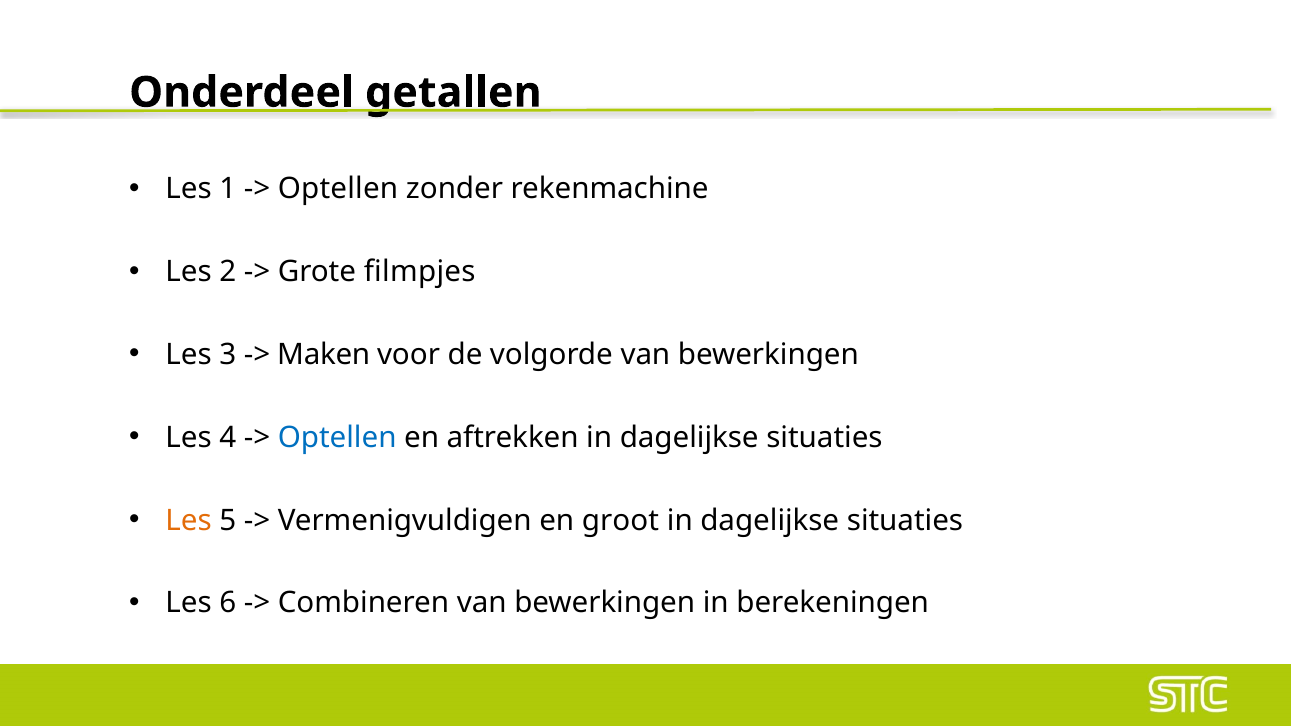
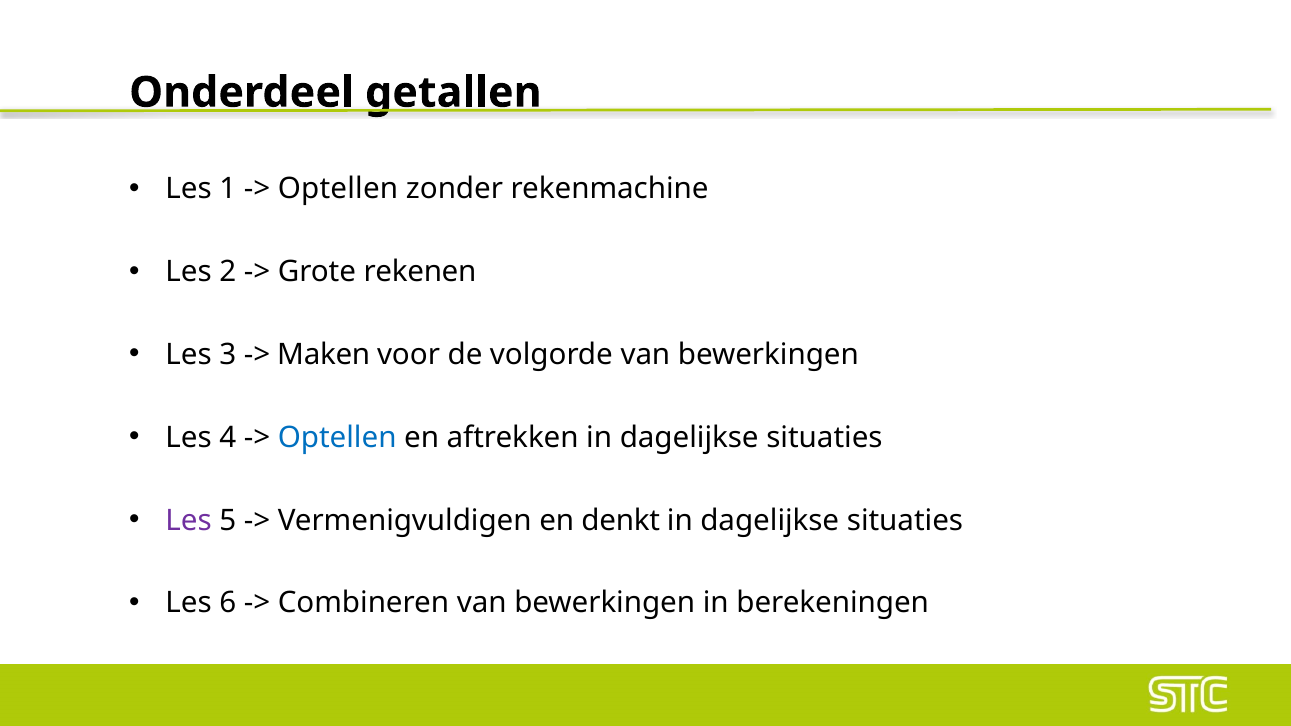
filmpjes: filmpjes -> rekenen
Les at (189, 520) colour: orange -> purple
groot: groot -> denkt
